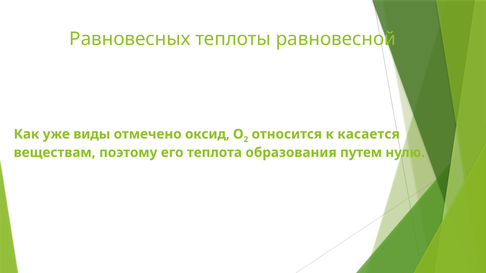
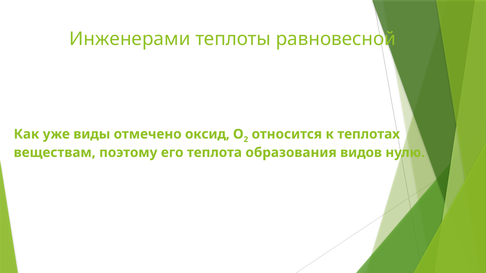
Равновесных: Равновесных -> Инженерами
касается: касается -> теплотах
путем: путем -> видов
